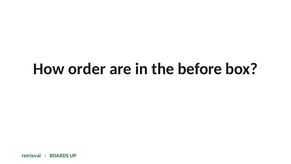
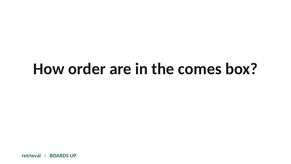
before: before -> comes
